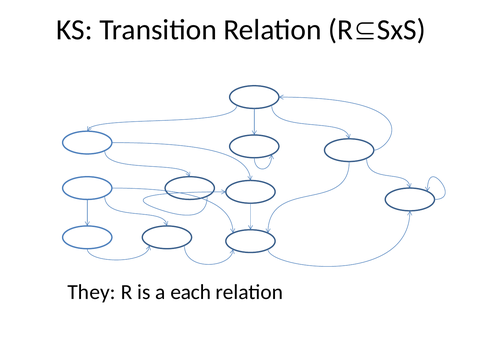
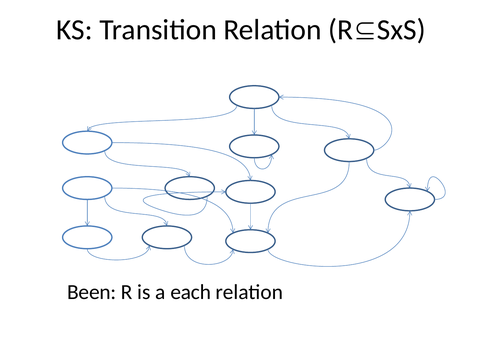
They: They -> Been
